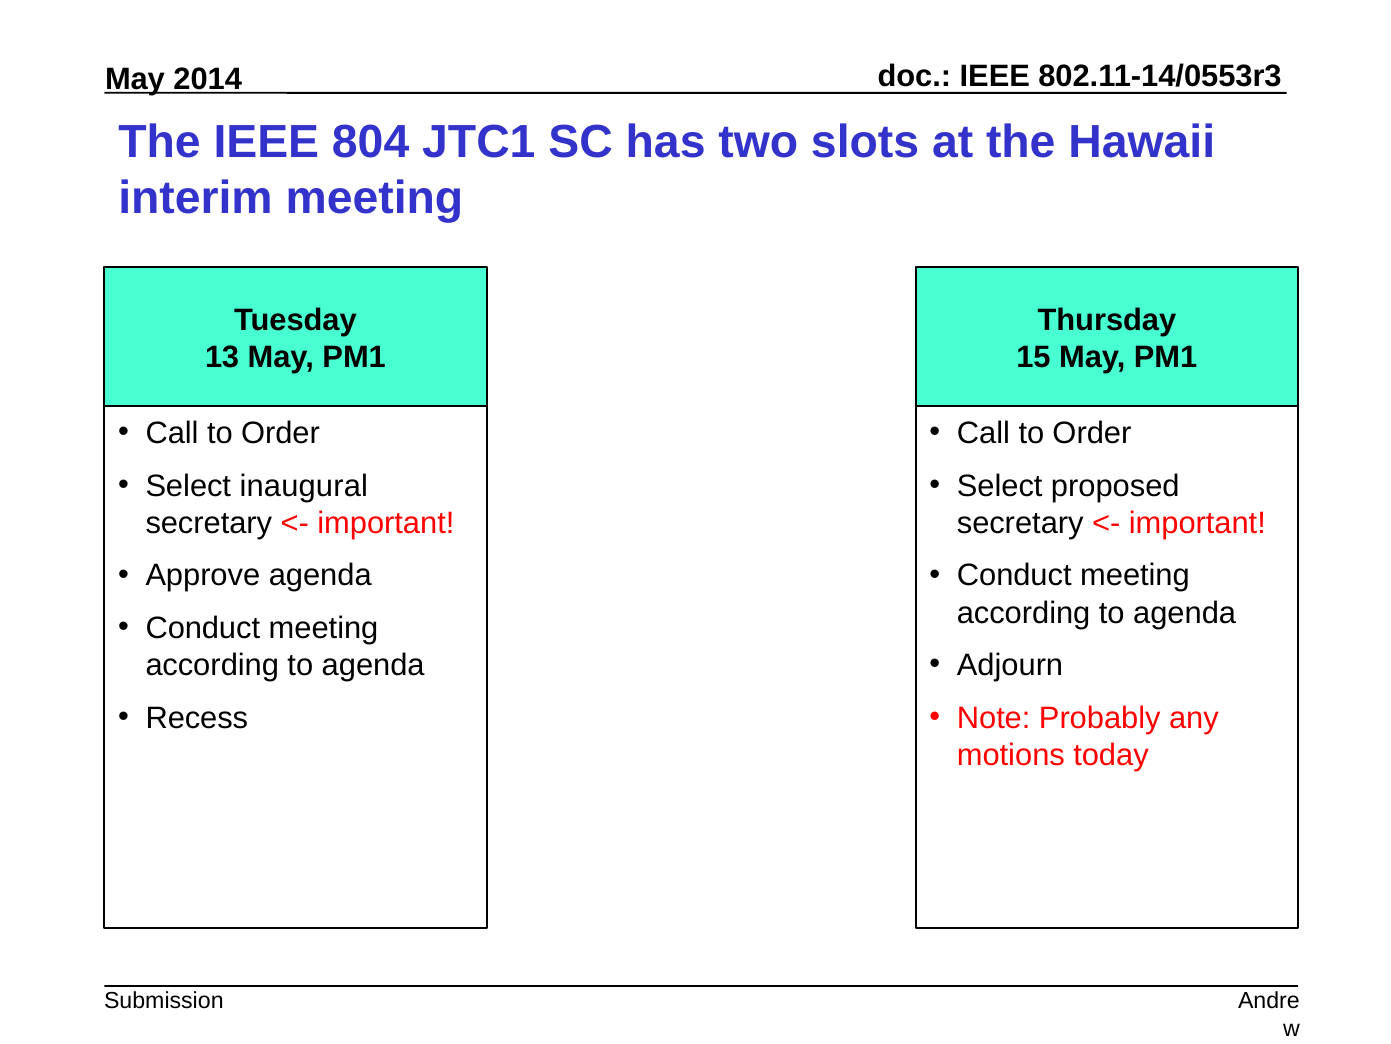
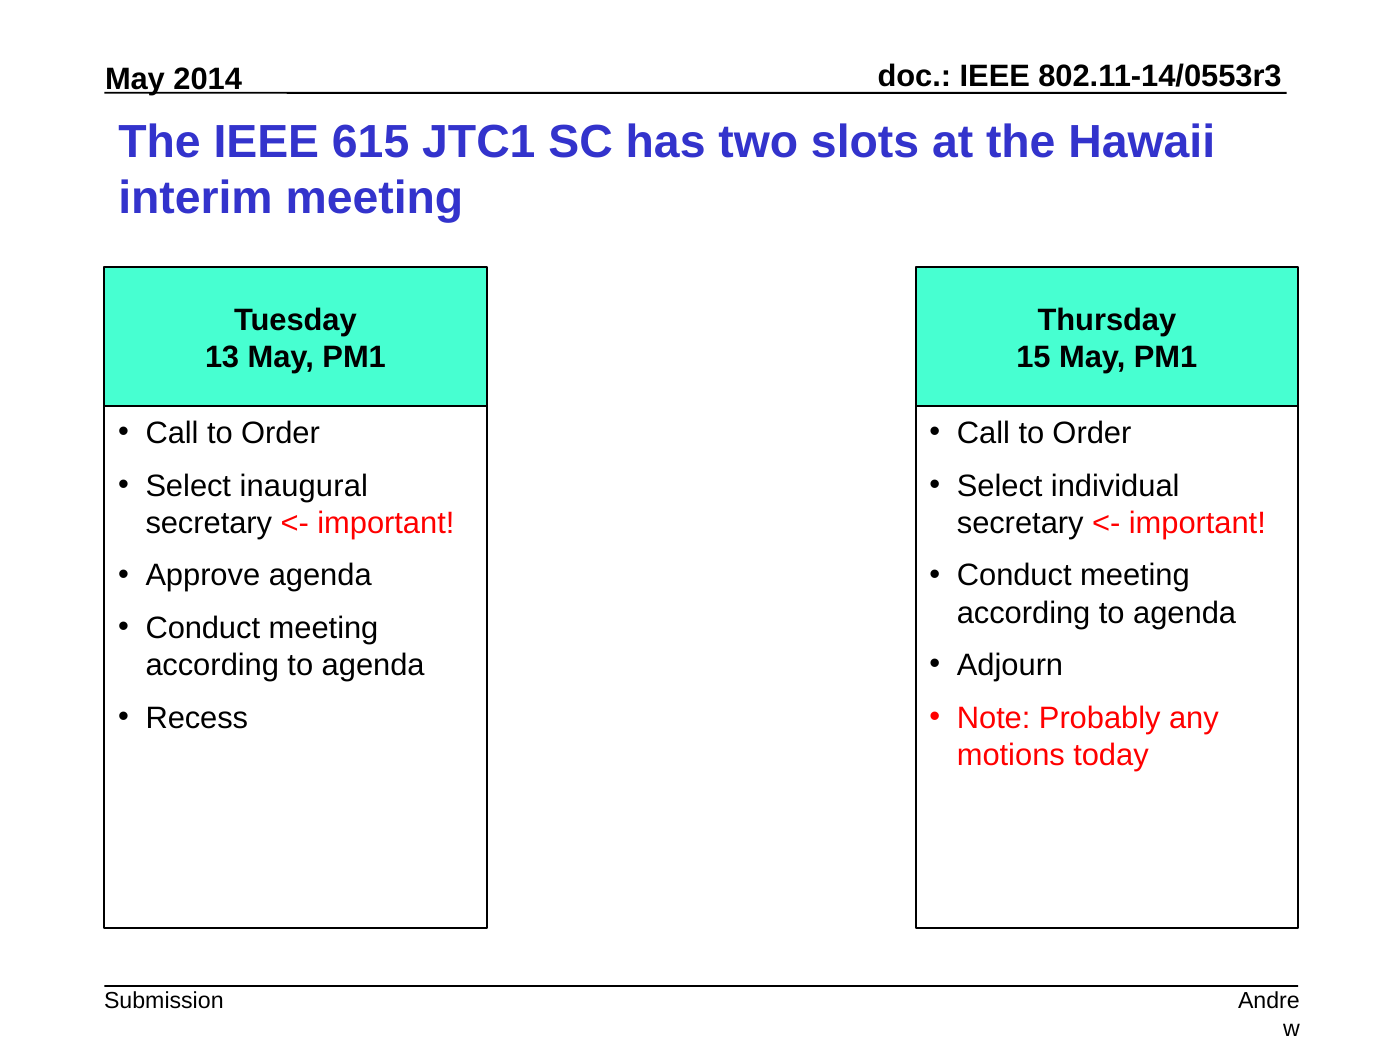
804: 804 -> 615
proposed: proposed -> individual
